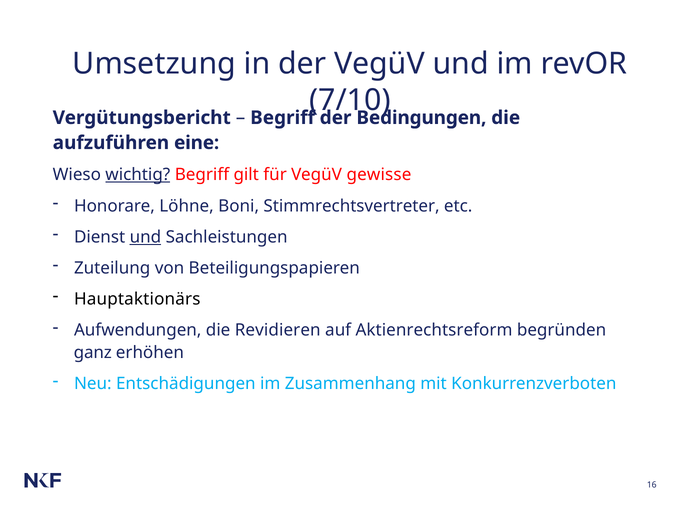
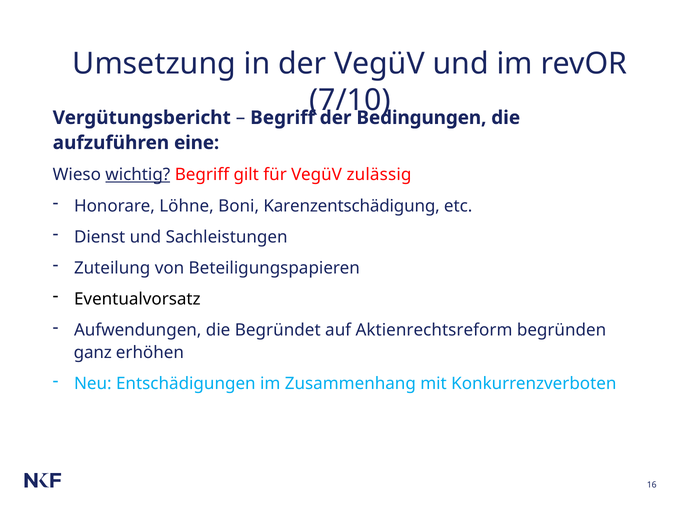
gewisse: gewisse -> zulässig
Stimmrechtsvertreter: Stimmrechtsvertreter -> Karenzentschädigung
und at (145, 237) underline: present -> none
Hauptaktionärs: Hauptaktionärs -> Eventualvorsatz
Revidieren: Revidieren -> Begründet
